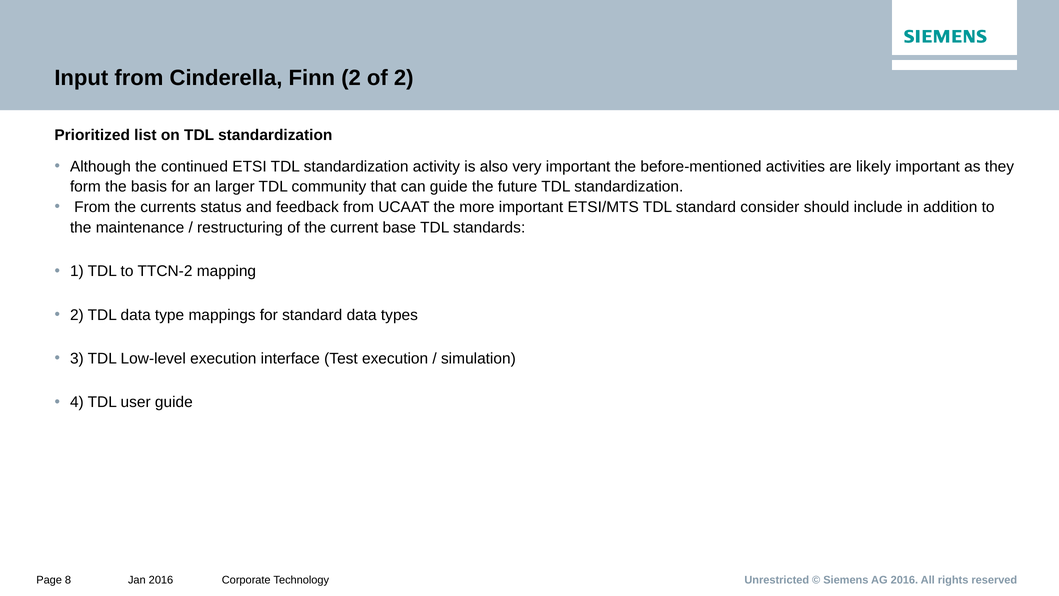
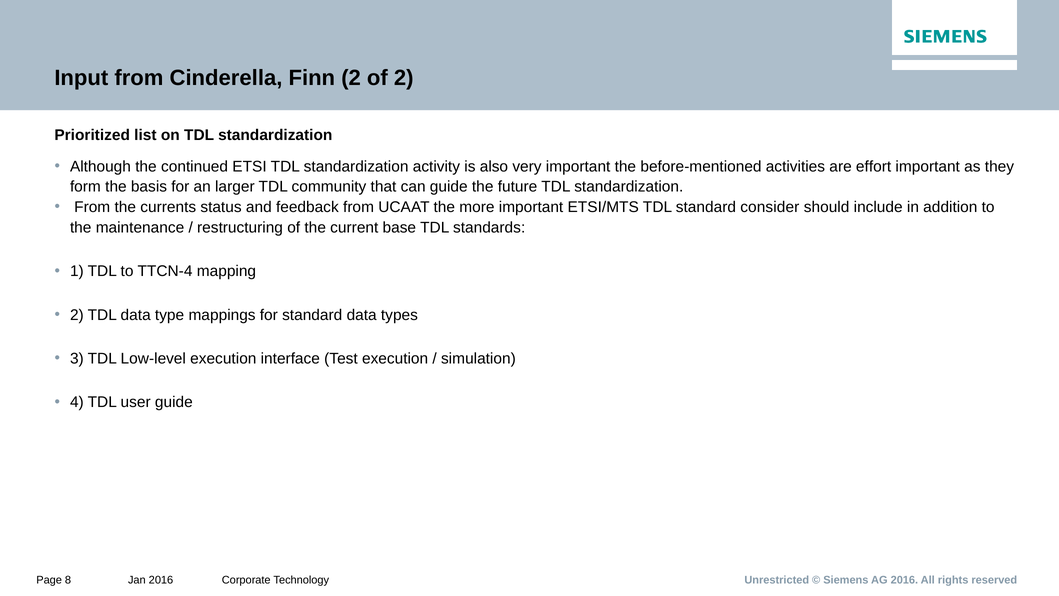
likely: likely -> effort
TTCN-2: TTCN-2 -> TTCN-4
